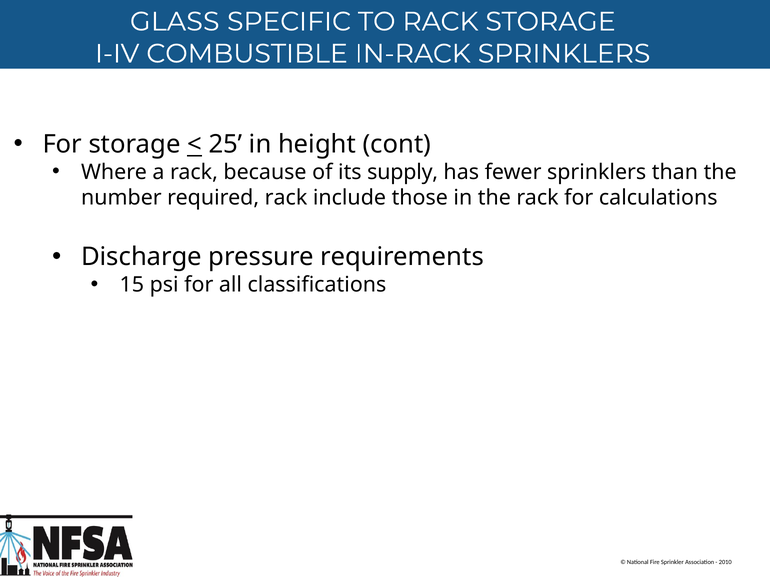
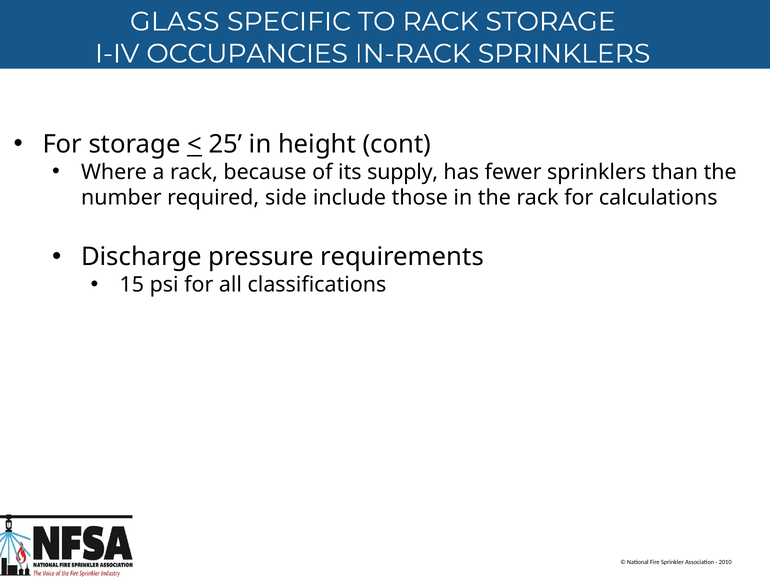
COMBUSTIBLE: COMBUSTIBLE -> OCCUPANCIES
required rack: rack -> side
